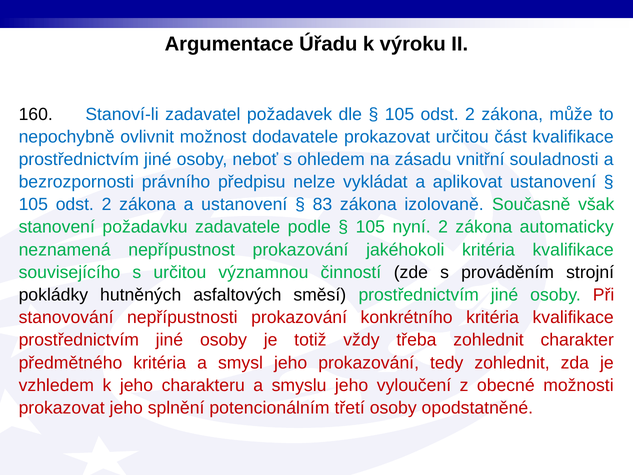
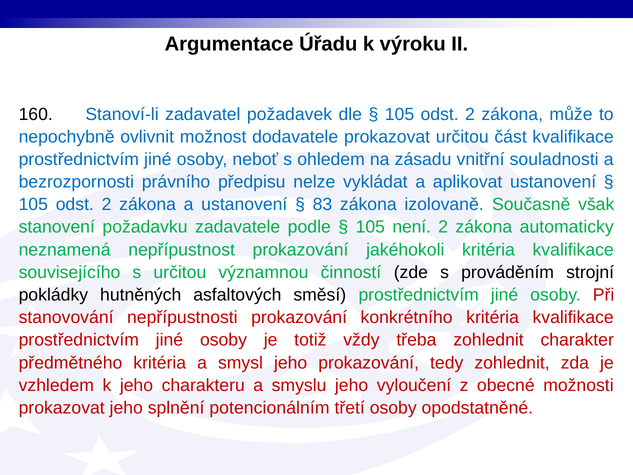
nyní: nyní -> není
